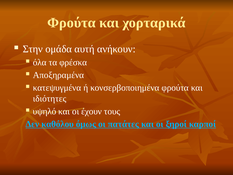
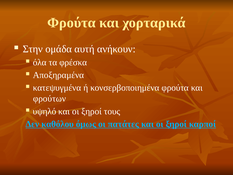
ιδιότητες: ιδιότητες -> φρούτων
έχουν at (92, 111): έχουν -> ξηροί
